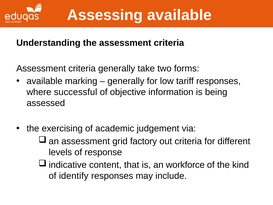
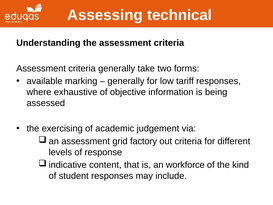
Assessing available: available -> technical
successful: successful -> exhaustive
identify: identify -> student
